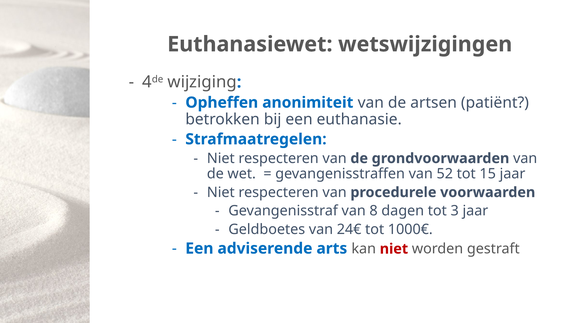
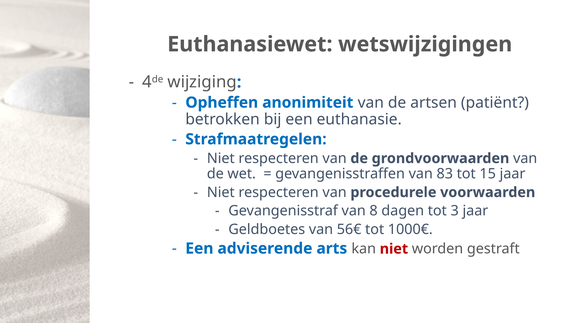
52: 52 -> 83
24€: 24€ -> 56€
